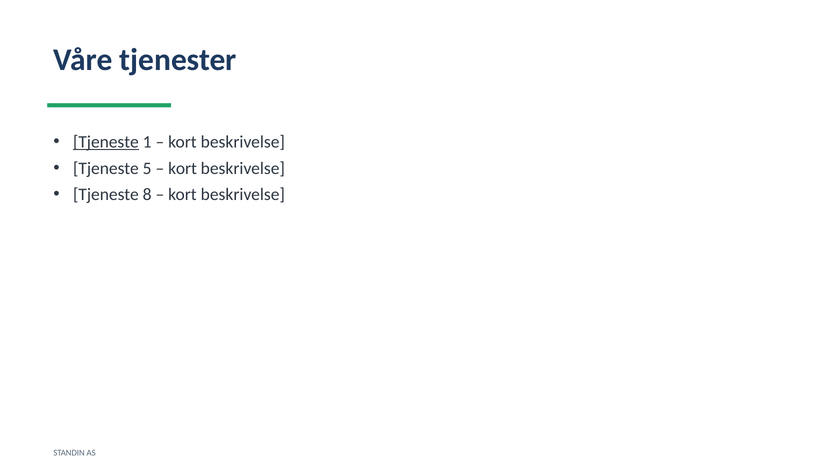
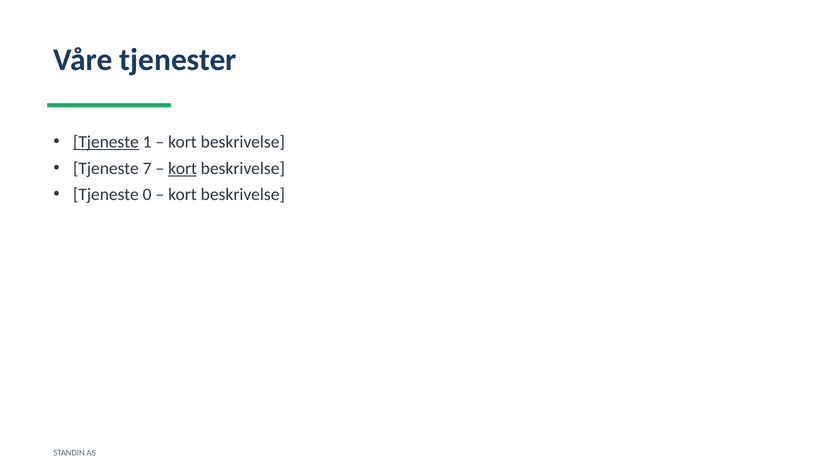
5: 5 -> 7
kort at (183, 168) underline: none -> present
8: 8 -> 0
